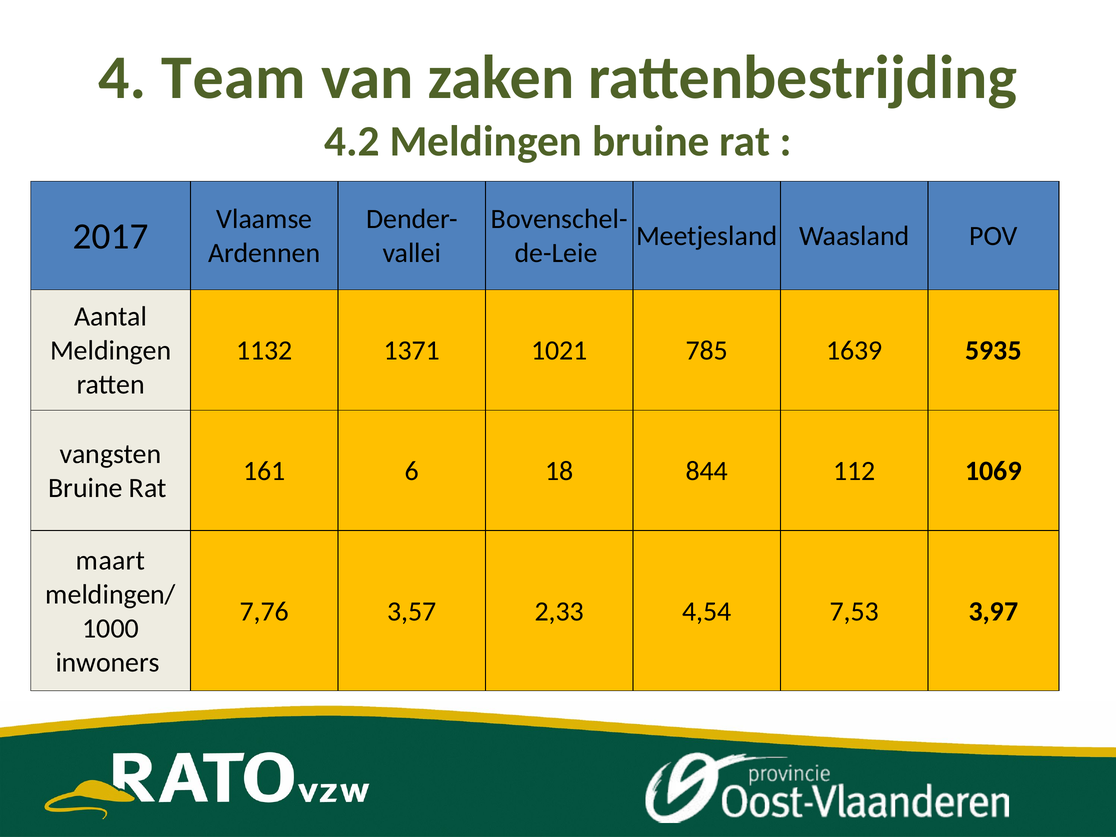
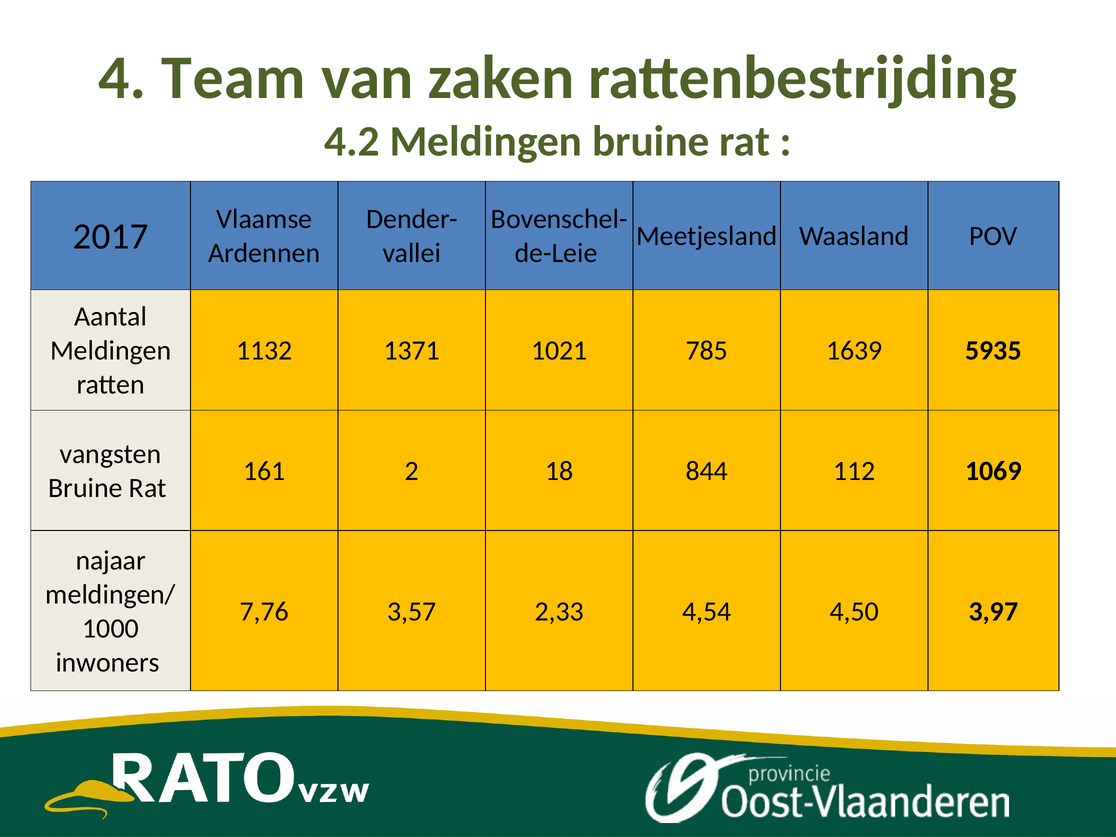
6: 6 -> 2
maart: maart -> najaar
7,53: 7,53 -> 4,50
